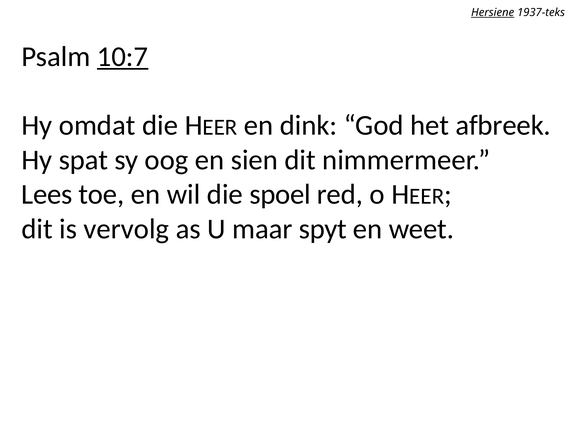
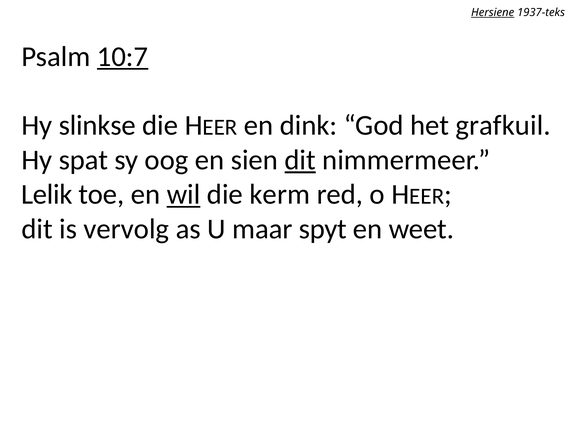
omdat: omdat -> slinkse
afbreek: afbreek -> grafkuil
dit at (300, 160) underline: none -> present
Lees: Lees -> Lelik
wil underline: none -> present
spoel: spoel -> kerm
